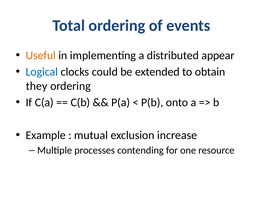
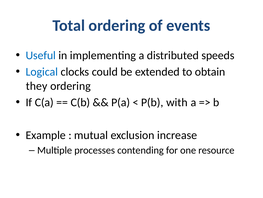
Useful colour: orange -> blue
appear: appear -> speeds
onto: onto -> with
